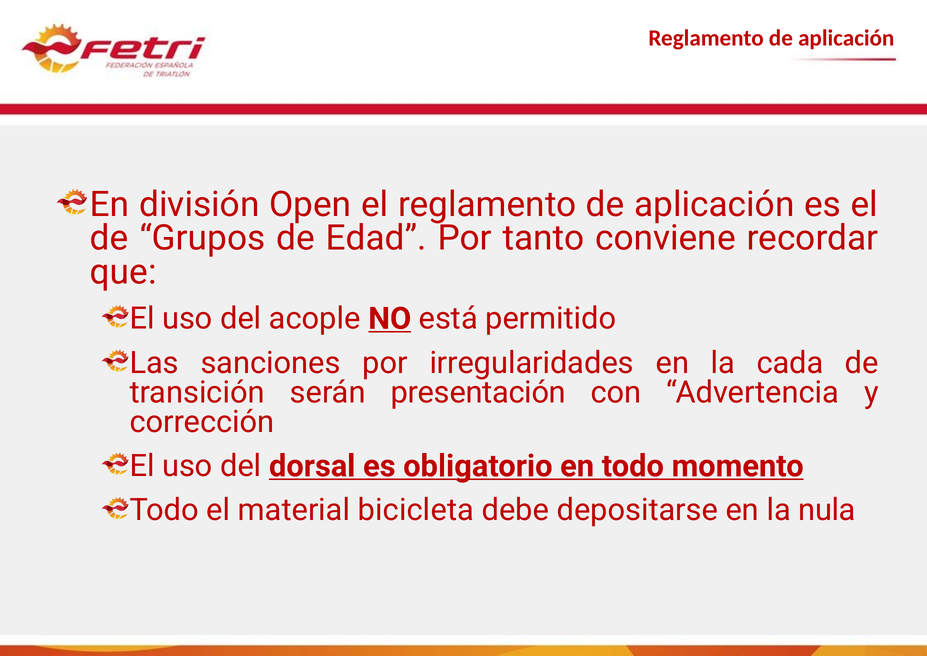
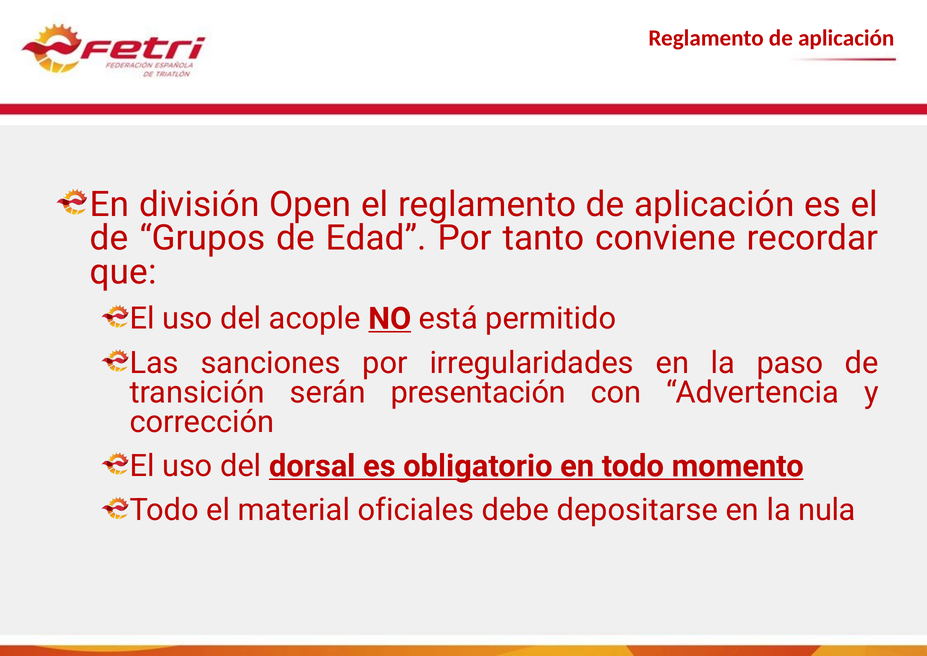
cada: cada -> paso
bicicleta: bicicleta -> oficiales
